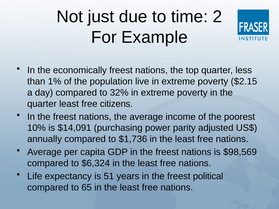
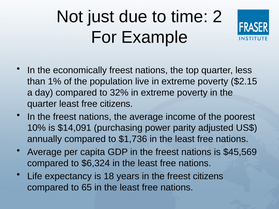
$98,569: $98,569 -> $45,569
51: 51 -> 18
freest political: political -> citizens
